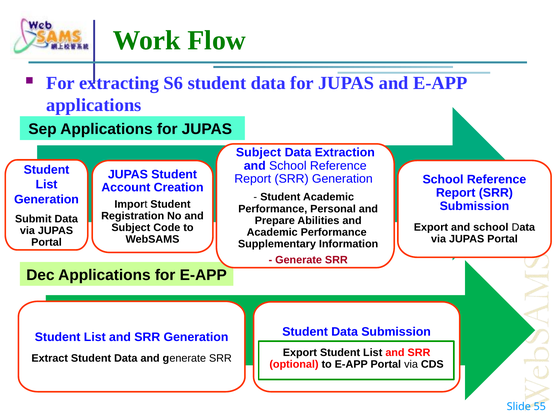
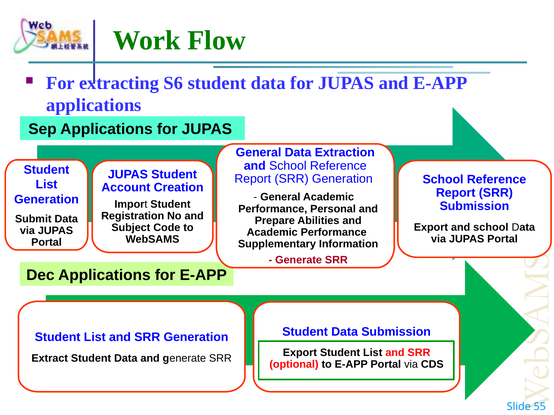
Subject at (258, 153): Subject -> General
Student at (280, 197): Student -> General
